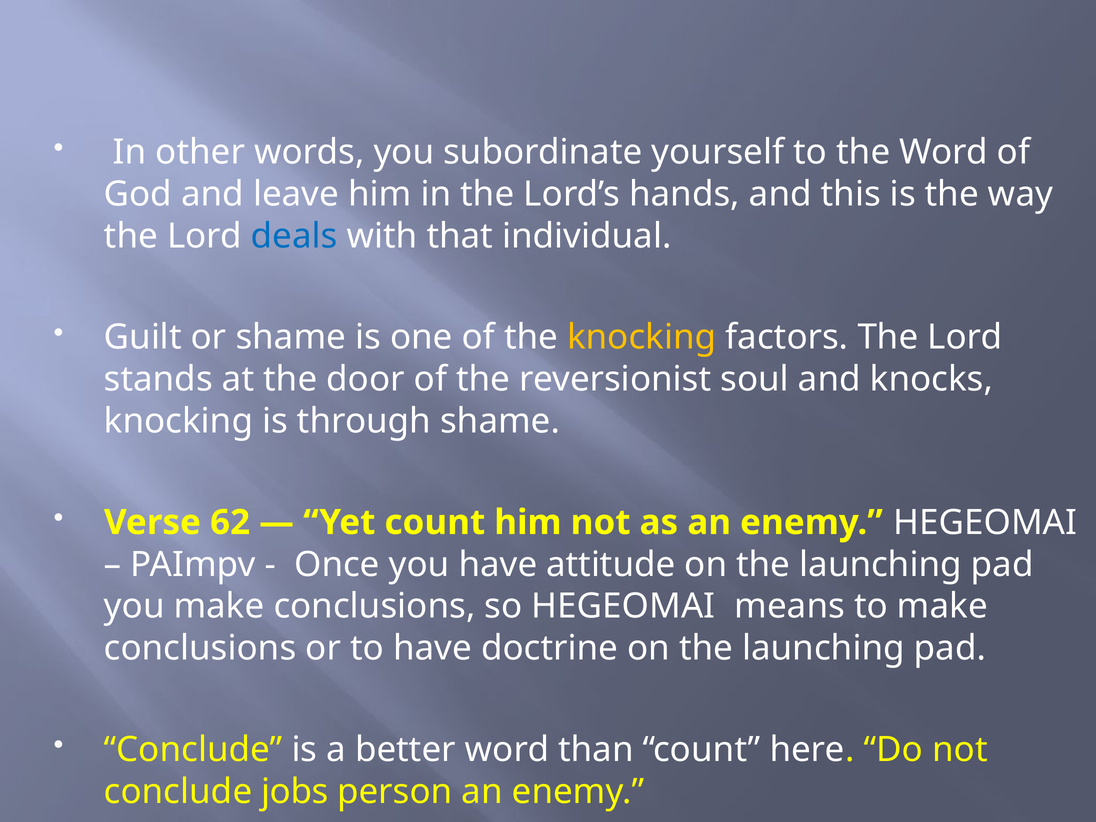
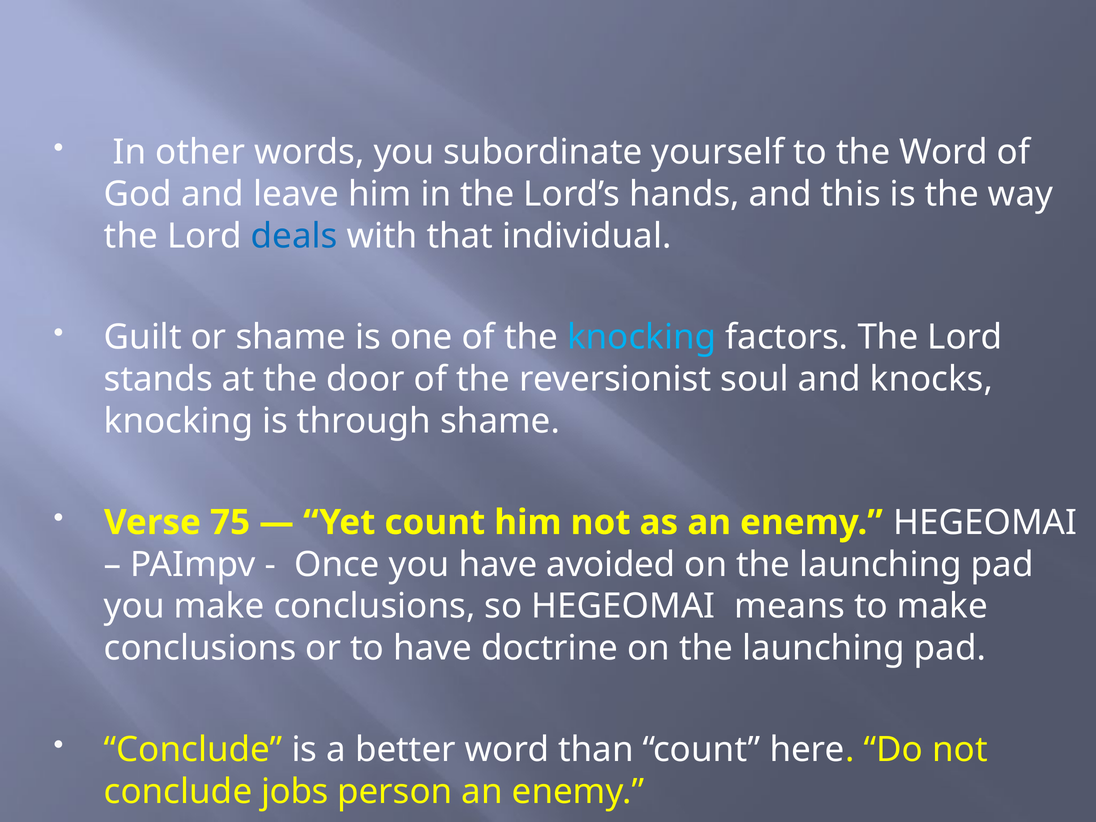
knocking at (642, 337) colour: yellow -> light blue
62: 62 -> 75
attitude: attitude -> avoided
